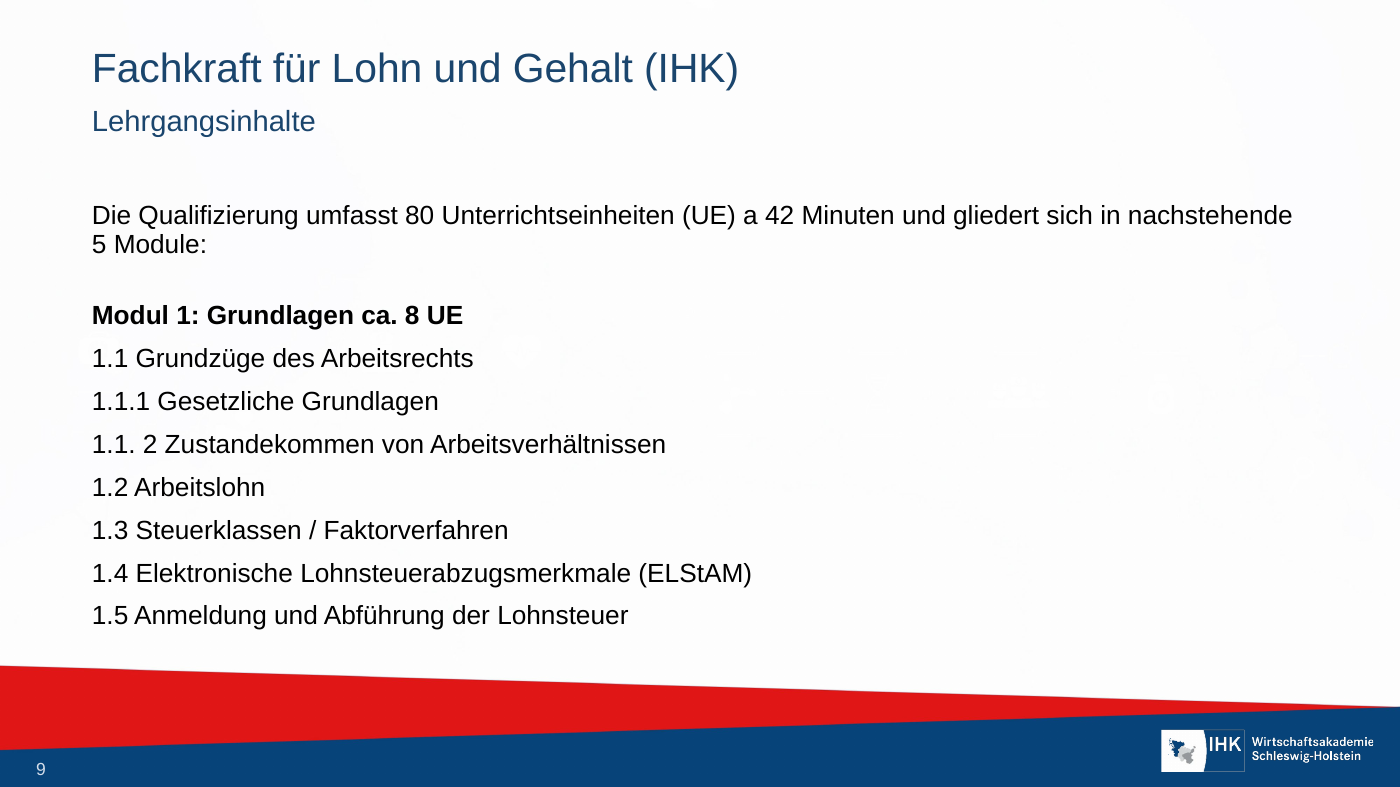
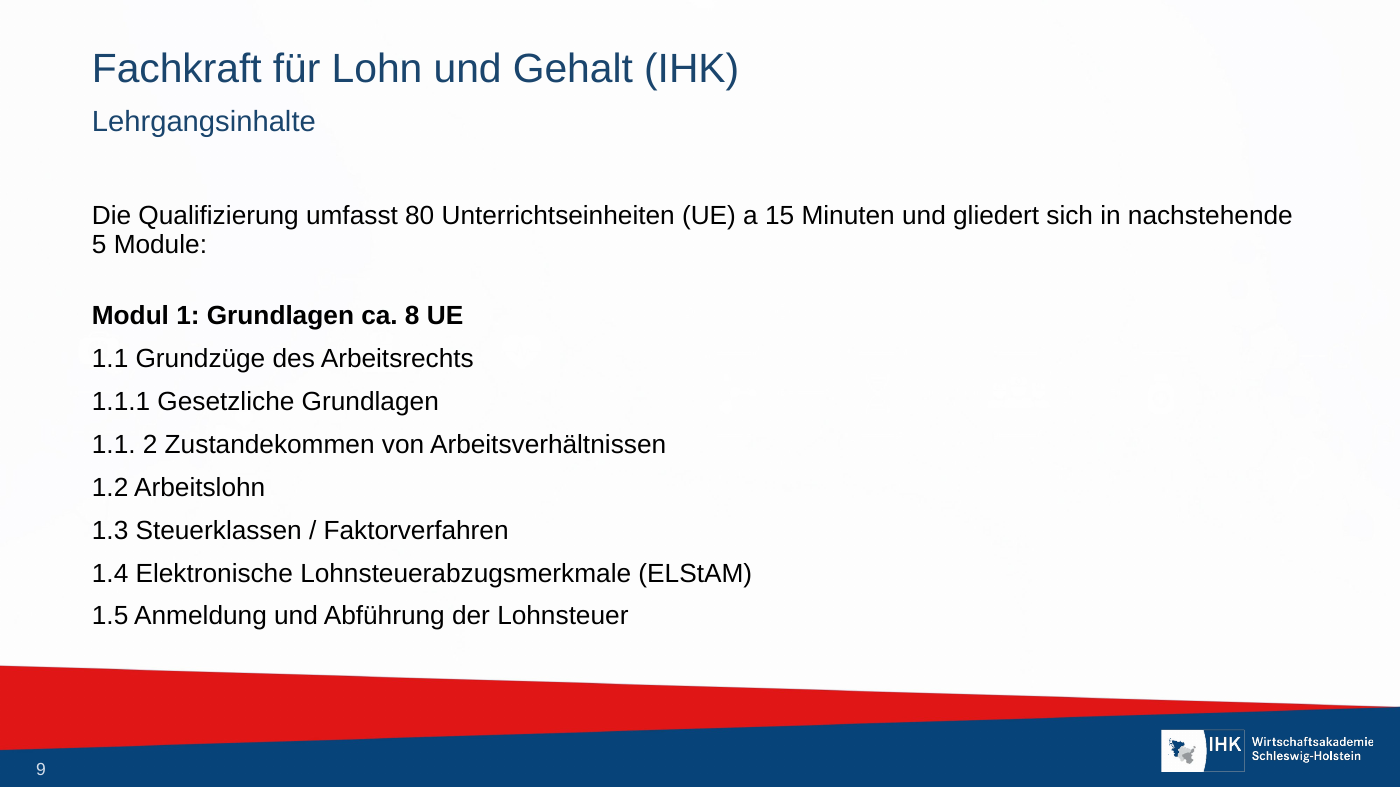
42: 42 -> 15
